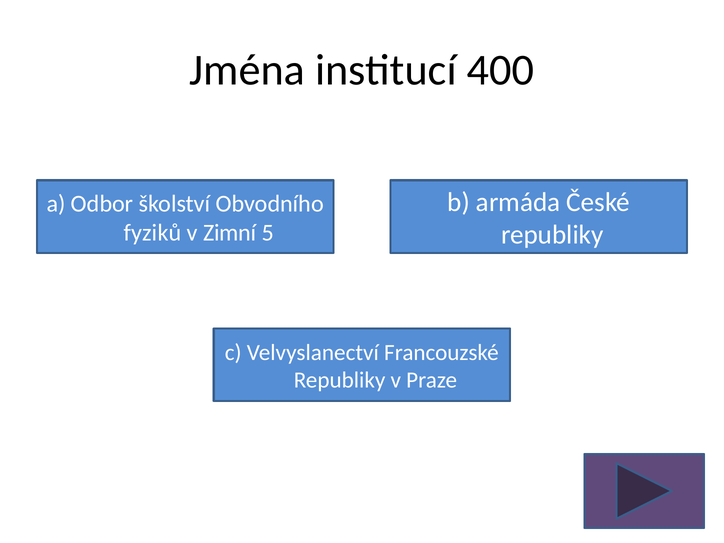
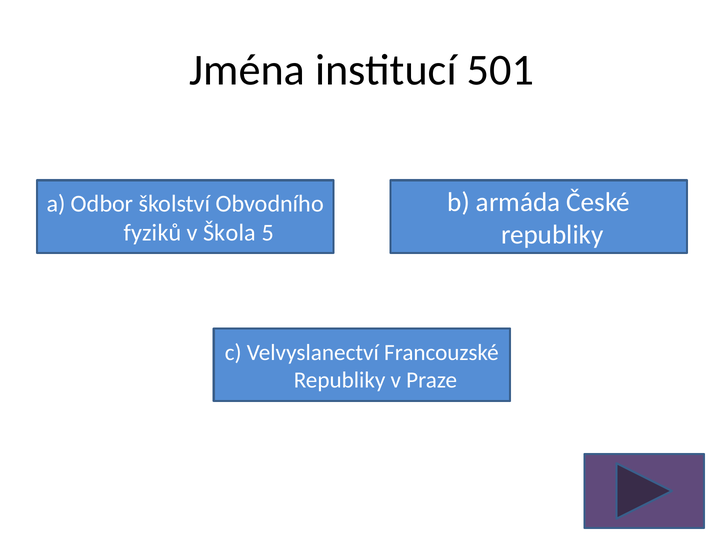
400: 400 -> 501
Zimní: Zimní -> Škola
